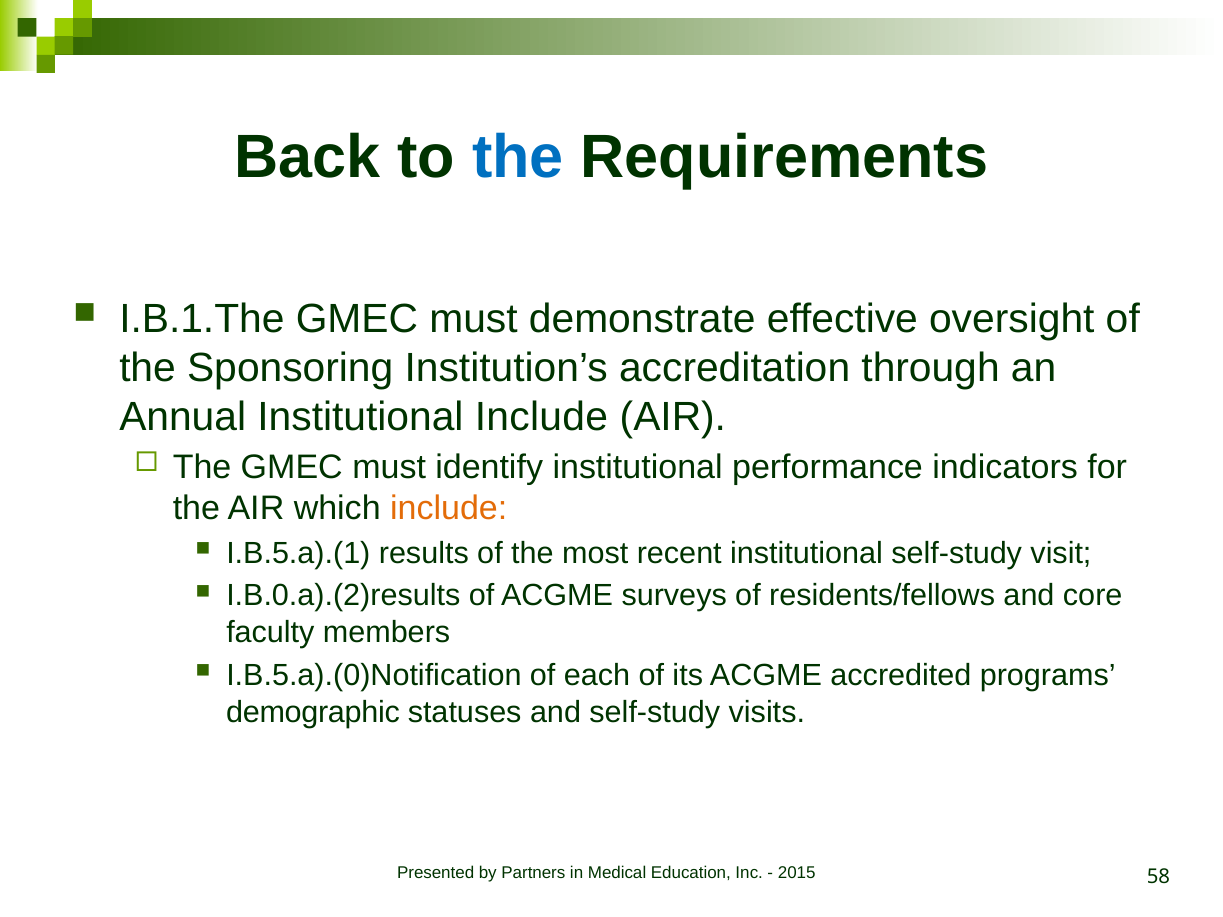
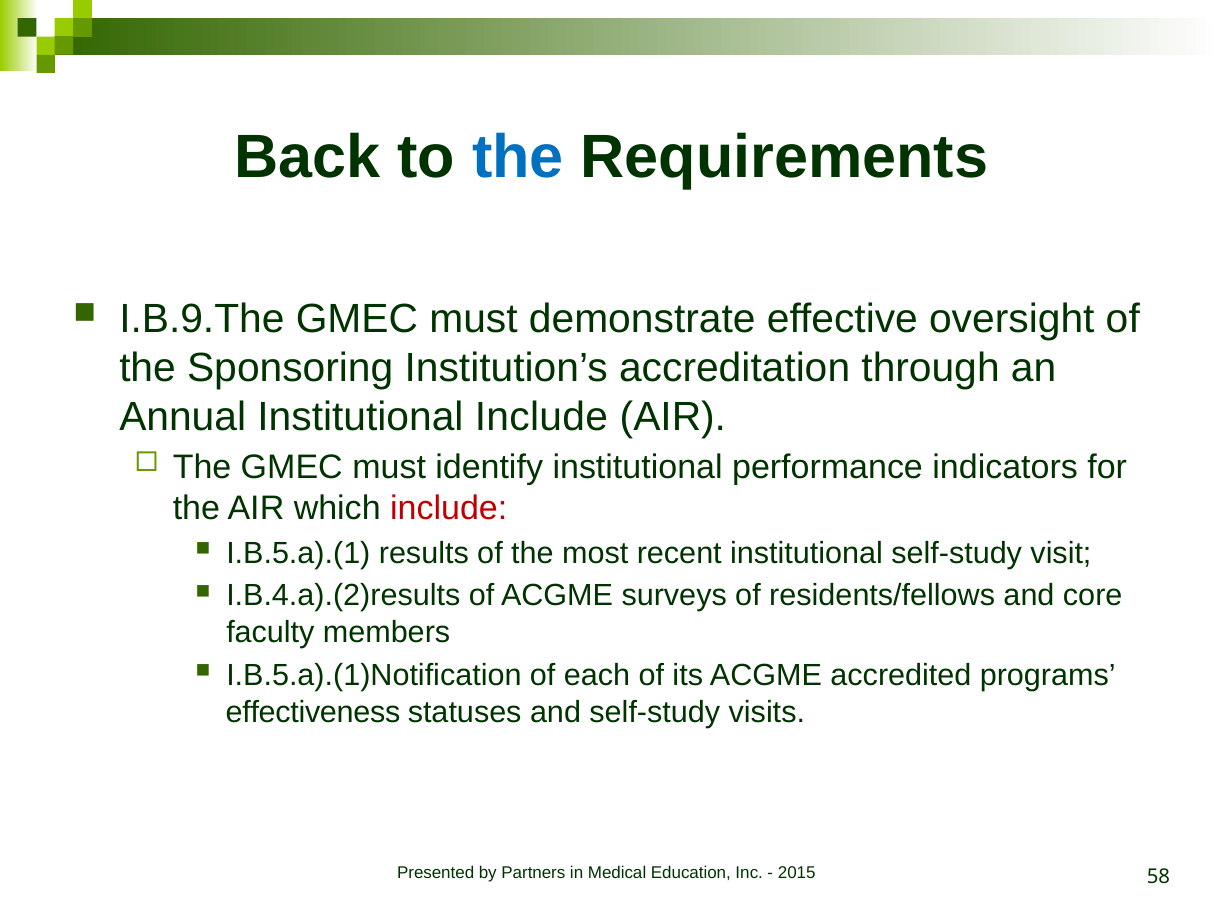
I.B.1.The: I.B.1.The -> I.B.9.The
include at (449, 509) colour: orange -> red
I.B.0.a).(2)results: I.B.0.a).(2)results -> I.B.4.a).(2)results
I.B.5.a).(0)Notification: I.B.5.a).(0)Notification -> I.B.5.a).(1)Notification
demographic: demographic -> effectiveness
